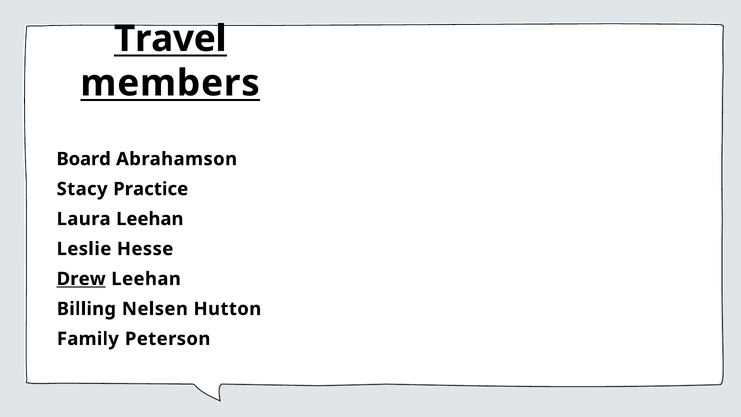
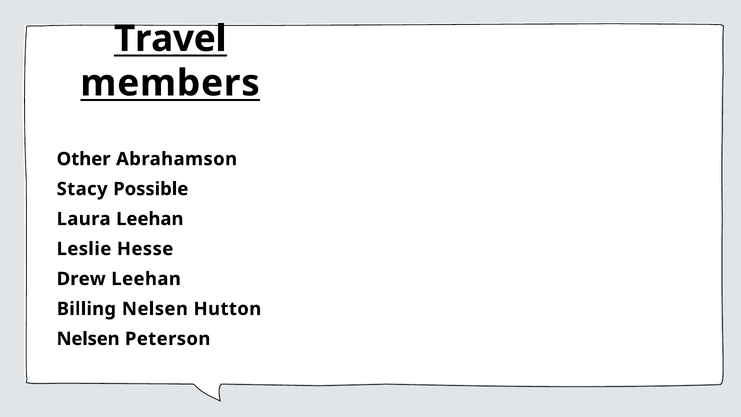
Board: Board -> Other
Practice: Practice -> Possible
Drew underline: present -> none
Family at (88, 339): Family -> Nelsen
